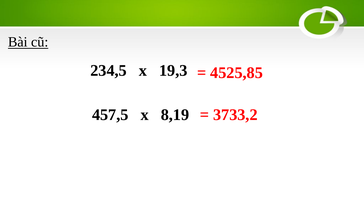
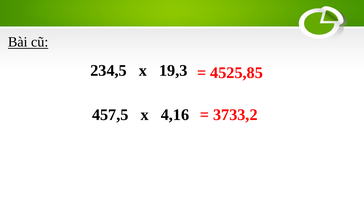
8,19: 8,19 -> 4,16
